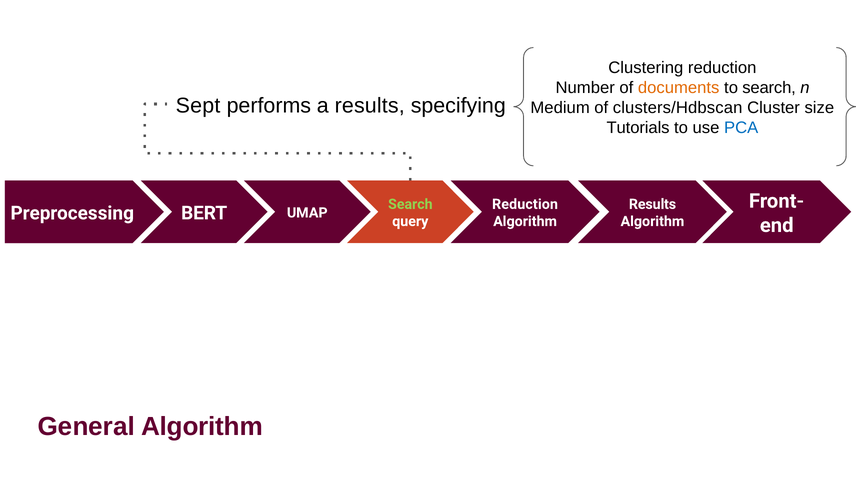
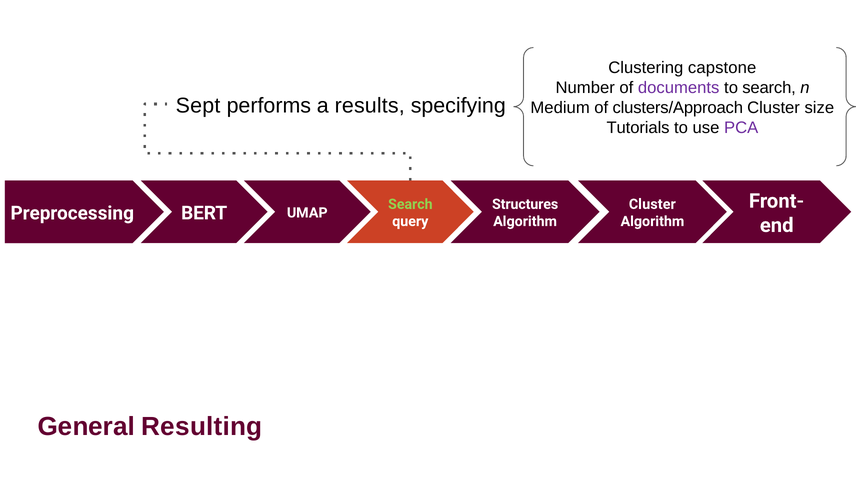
Clustering reduction: reduction -> capstone
documents colour: orange -> purple
clusters/Hdbscan: clusters/Hdbscan -> clusters/Approach
PCA colour: blue -> purple
Reduction at (525, 204): Reduction -> Structures
Preprocessing Results: Results -> Cluster
General Algorithm: Algorithm -> Resulting
